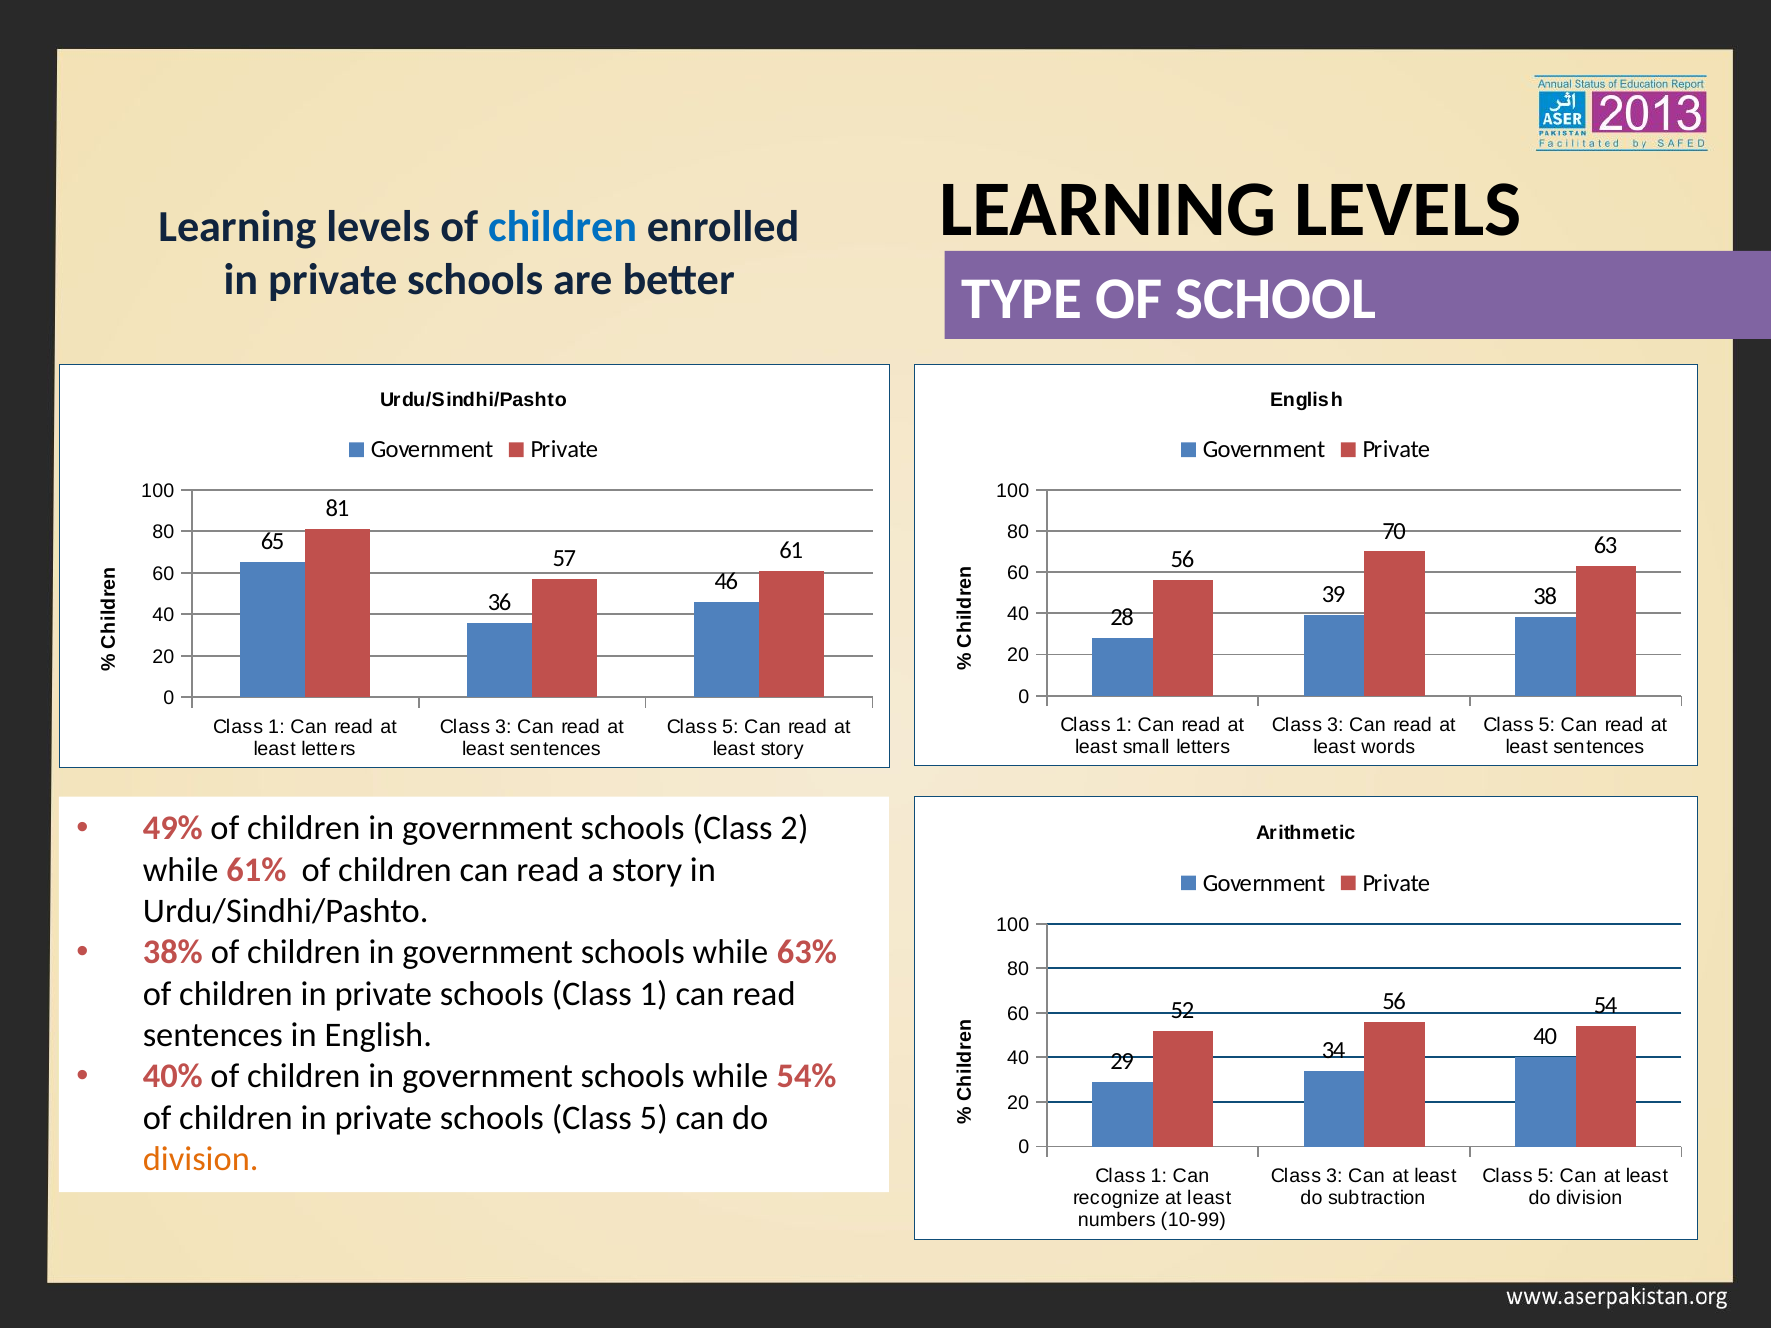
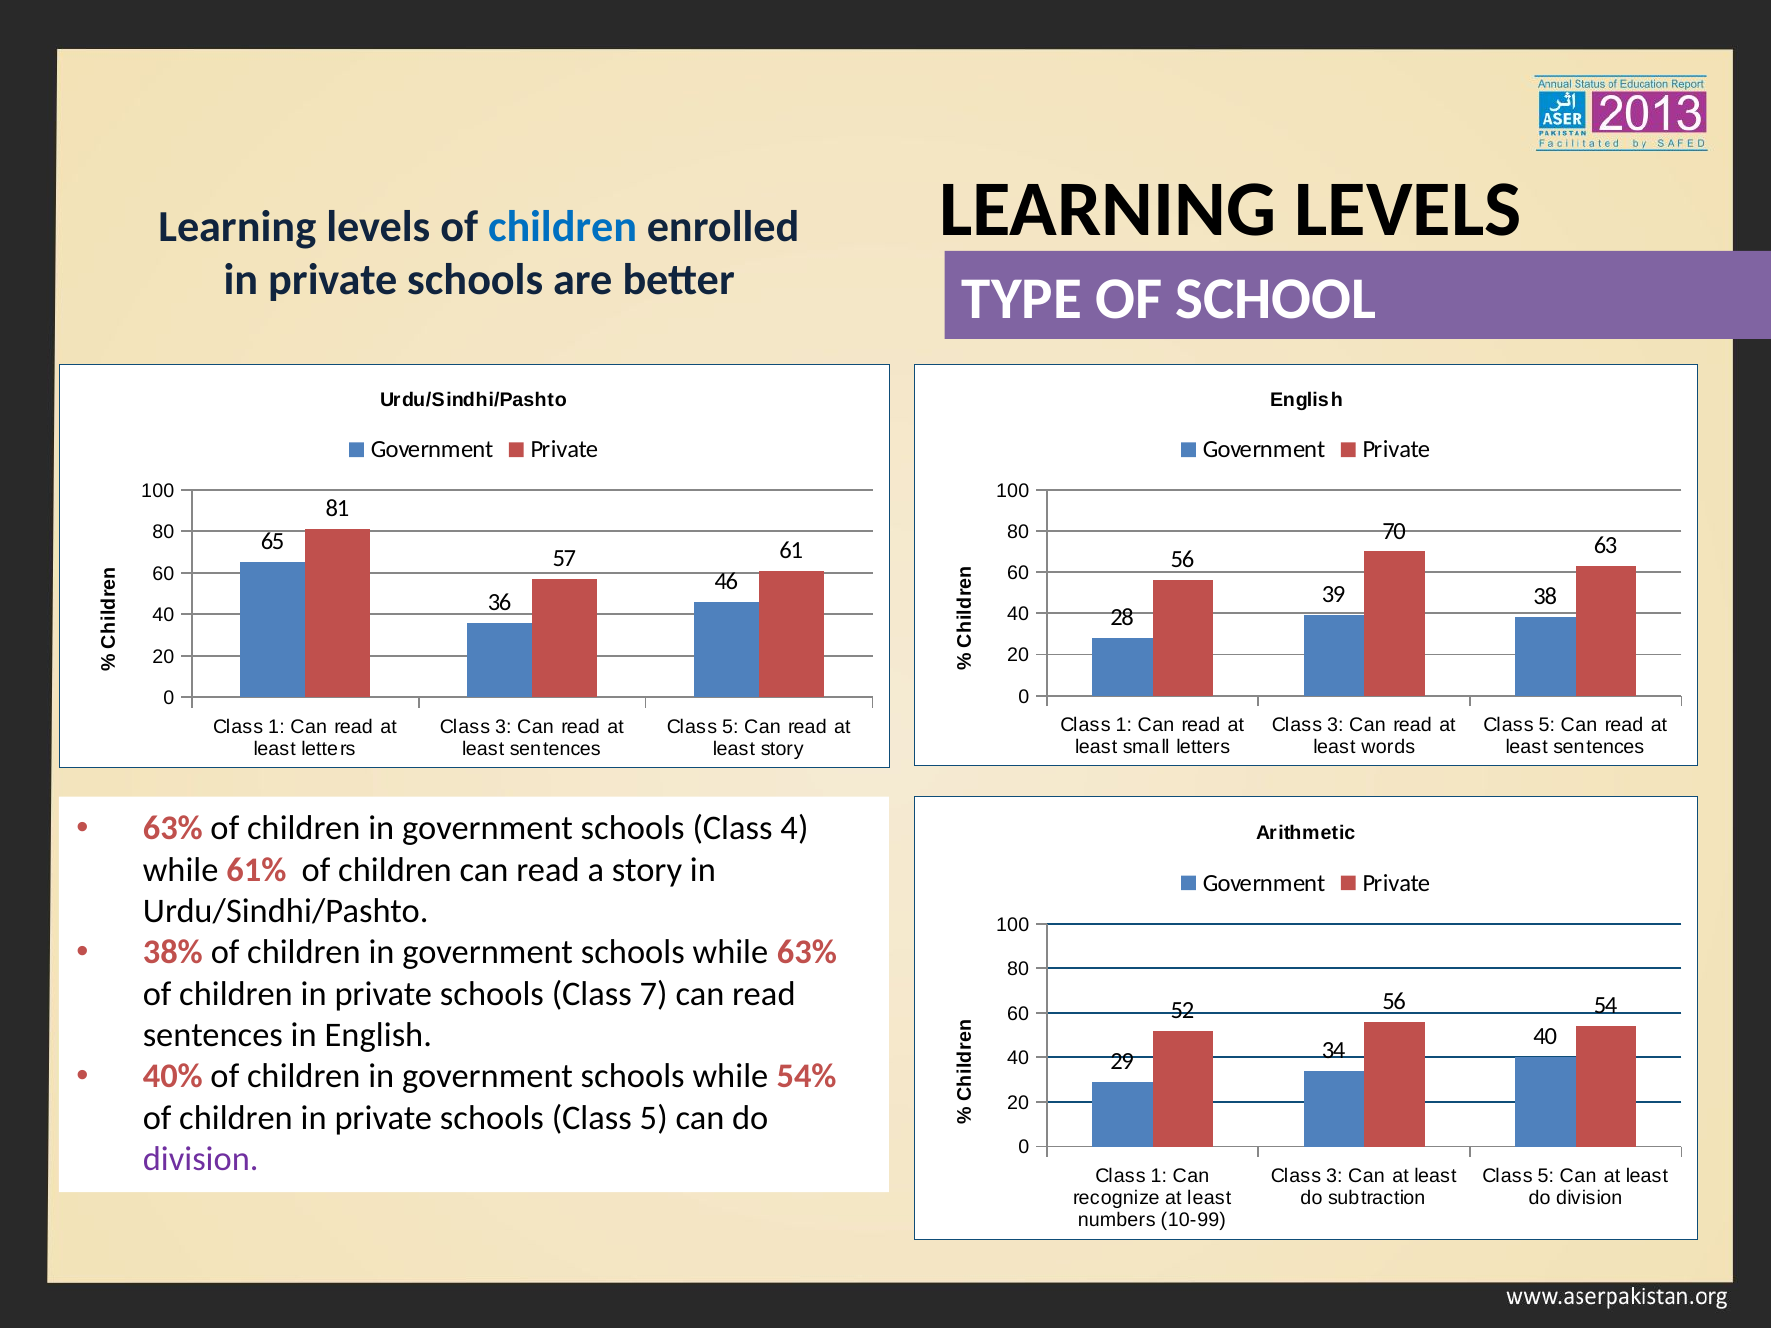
49% at (173, 829): 49% -> 63%
2: 2 -> 4
schools Class 1: 1 -> 7
division at (201, 1159) colour: orange -> purple
